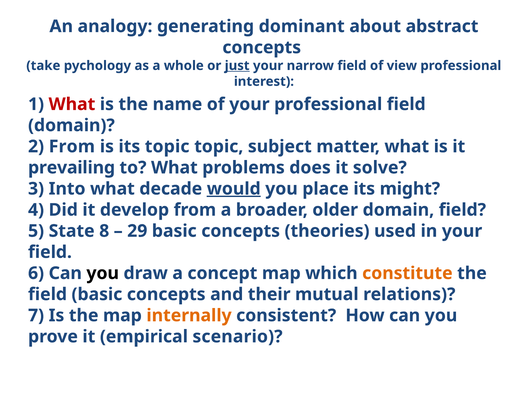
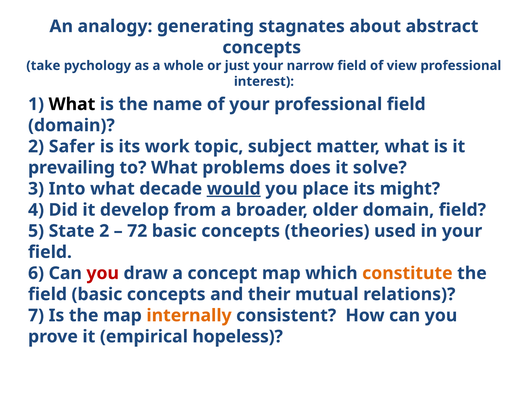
dominant: dominant -> stagnates
just underline: present -> none
What at (72, 104) colour: red -> black
2 From: From -> Safer
its topic: topic -> work
State 8: 8 -> 2
29: 29 -> 72
you at (103, 273) colour: black -> red
scenario: scenario -> hopeless
